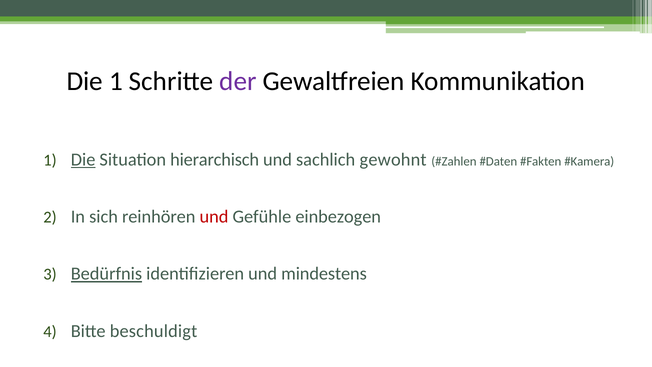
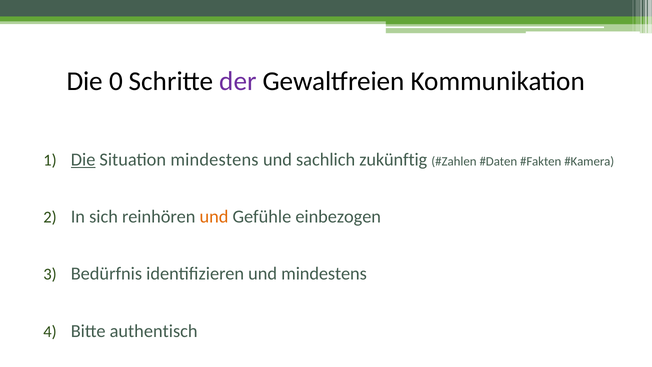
Die 1: 1 -> 0
Situation hierarchisch: hierarchisch -> mindestens
gewohnt: gewohnt -> zukünftig
und at (214, 217) colour: red -> orange
Bedürfnis underline: present -> none
beschuldigt: beschuldigt -> authentisch
